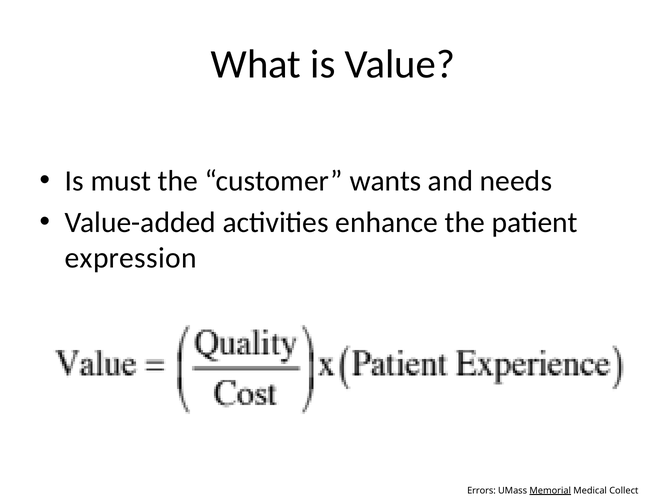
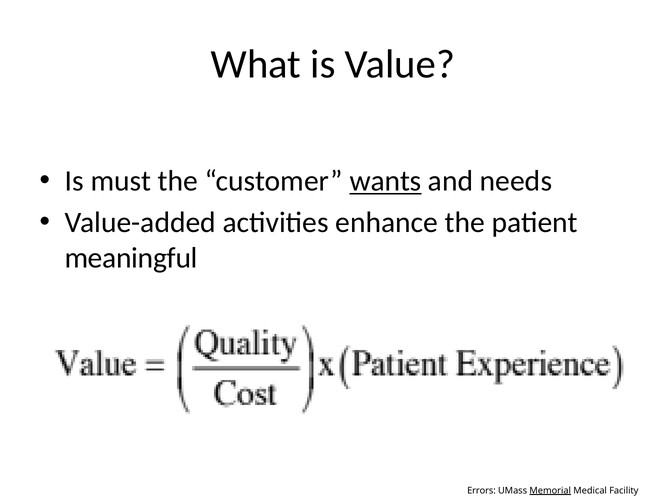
wants underline: none -> present
expression: expression -> meaningful
Collect: Collect -> Facility
